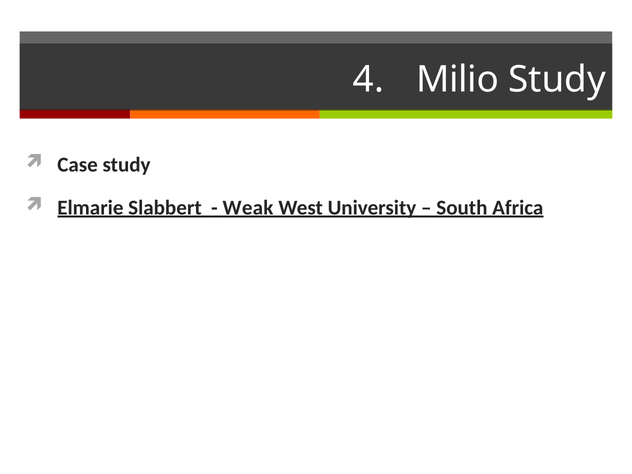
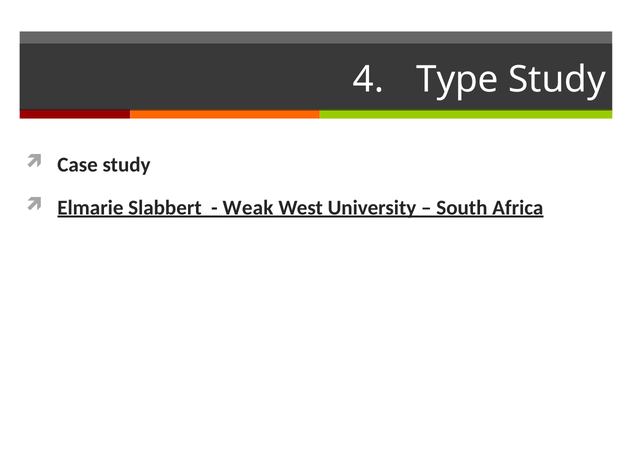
Milio: Milio -> Type
